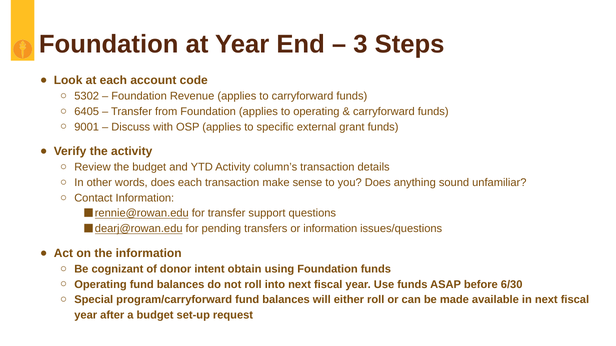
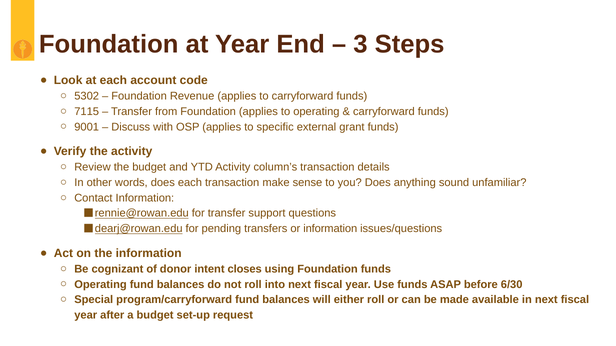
6405: 6405 -> 7115
obtain: obtain -> closes
